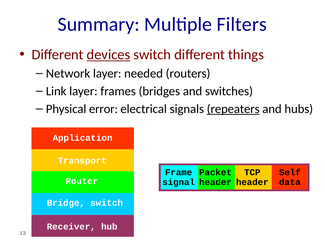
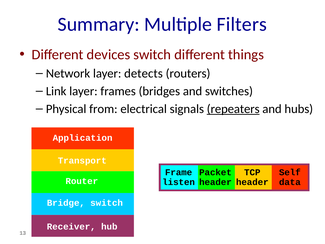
devices underline: present -> none
needed: needed -> detects
error: error -> from
signal: signal -> listen
